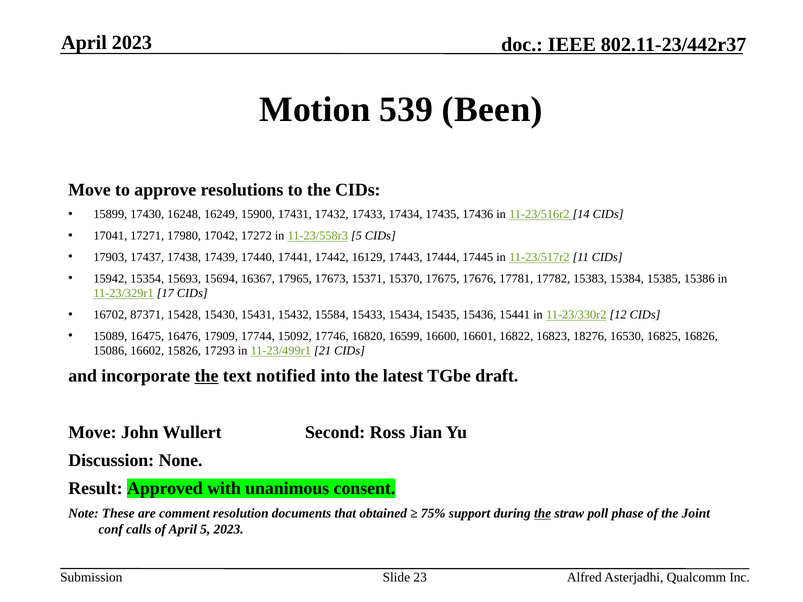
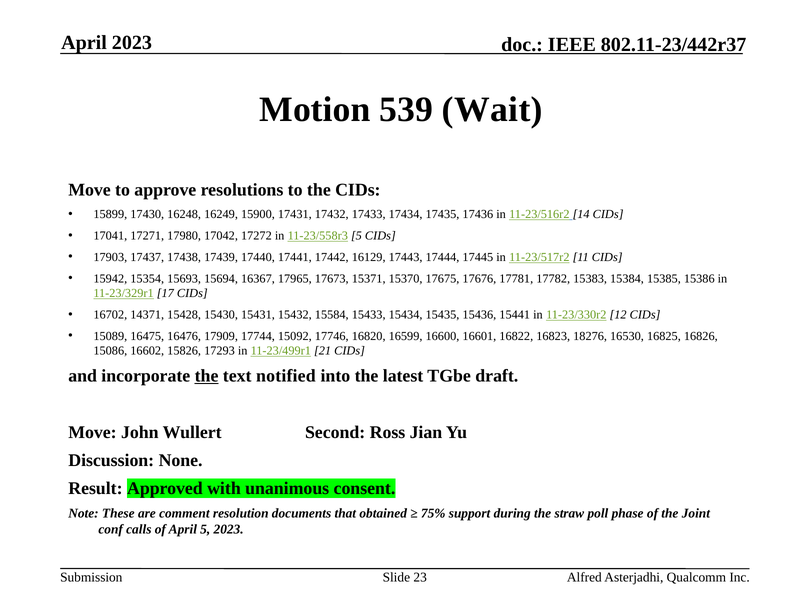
Been: Been -> Wait
87371: 87371 -> 14371
the at (543, 514) underline: present -> none
